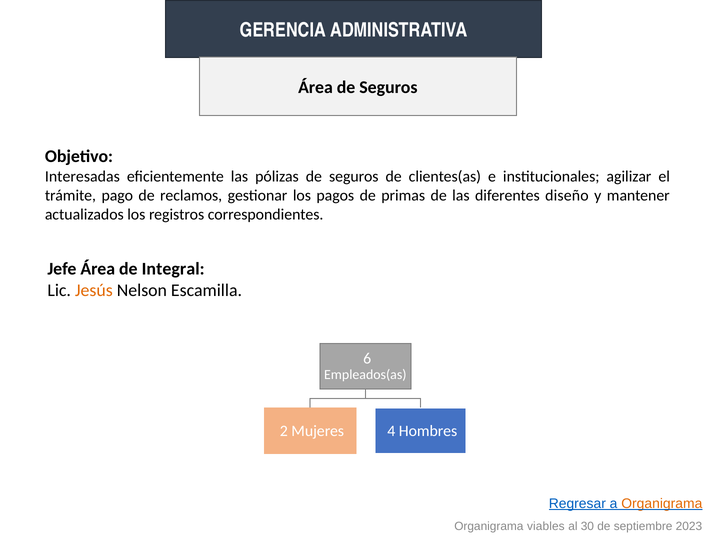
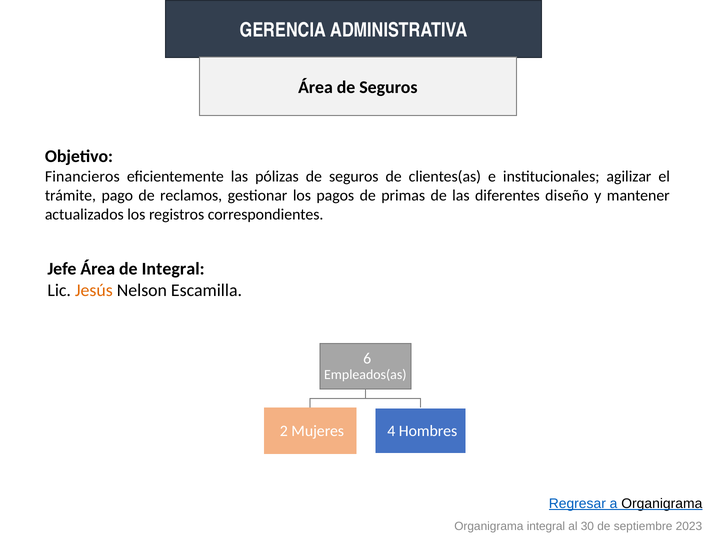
Interesadas: Interesadas -> Financieros
Organigrama at (662, 503) colour: orange -> black
Organigrama viables: viables -> integral
